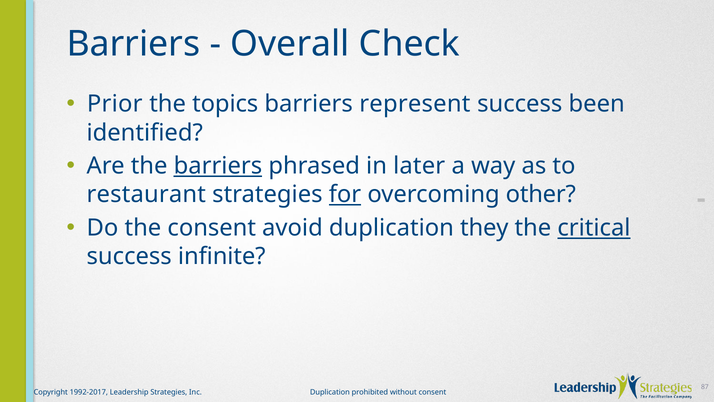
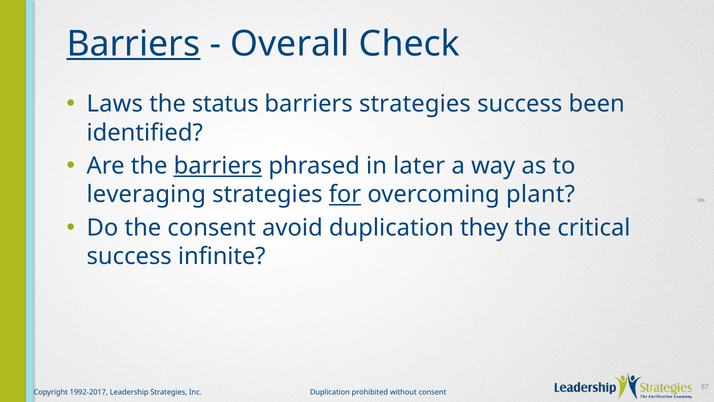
Barriers at (133, 44) underline: none -> present
Prior: Prior -> Laws
topics: topics -> status
barriers represent: represent -> strategies
restaurant: restaurant -> leveraging
other: other -> plant
critical underline: present -> none
